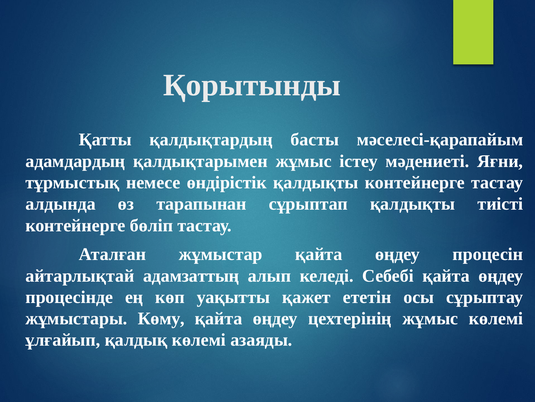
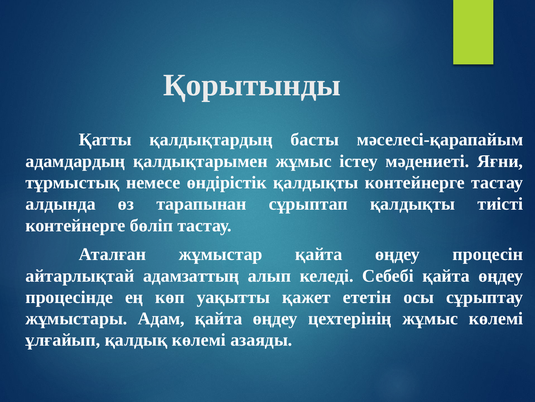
Көму: Көму -> Адам
